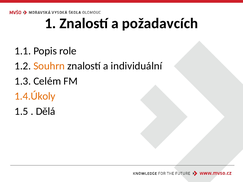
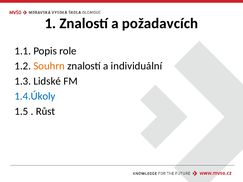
Celém: Celém -> Lidské
1.4.Úkoly colour: orange -> blue
Dělá: Dělá -> Růst
